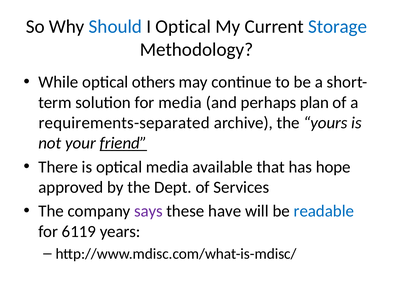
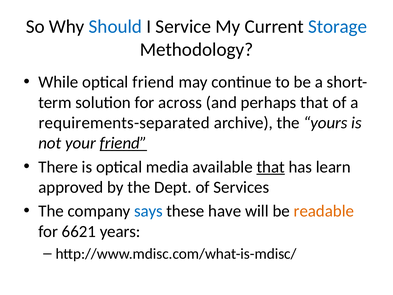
I Optical: Optical -> Service
optical others: others -> friend
for media: media -> across
perhaps plan: plan -> that
that at (271, 167) underline: none -> present
hope: hope -> learn
says colour: purple -> blue
readable colour: blue -> orange
6119: 6119 -> 6621
